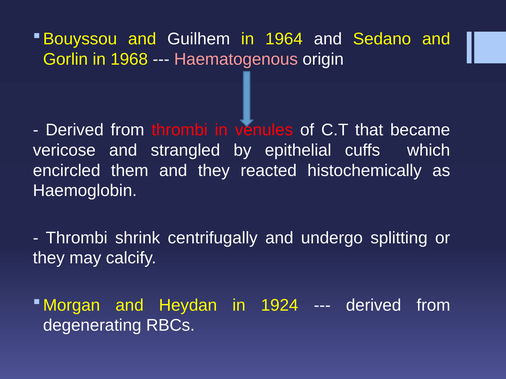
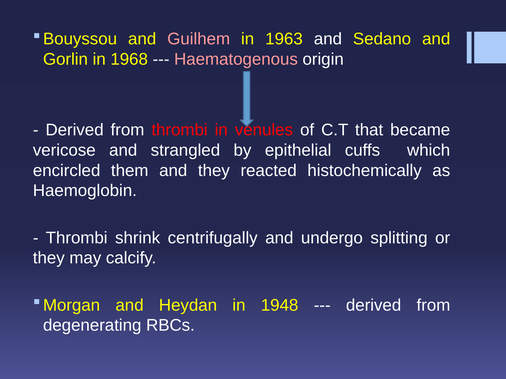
Guilhem colour: white -> pink
1964: 1964 -> 1963
1924: 1924 -> 1948
